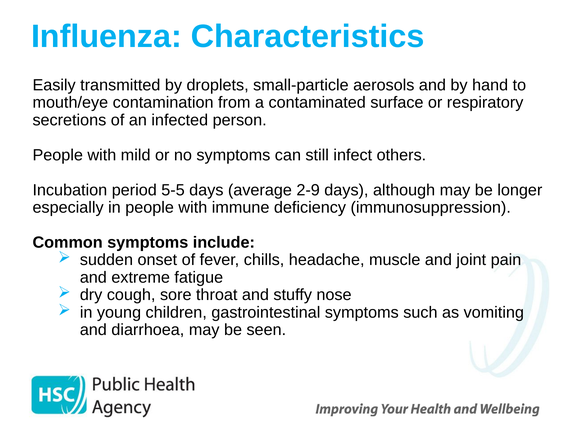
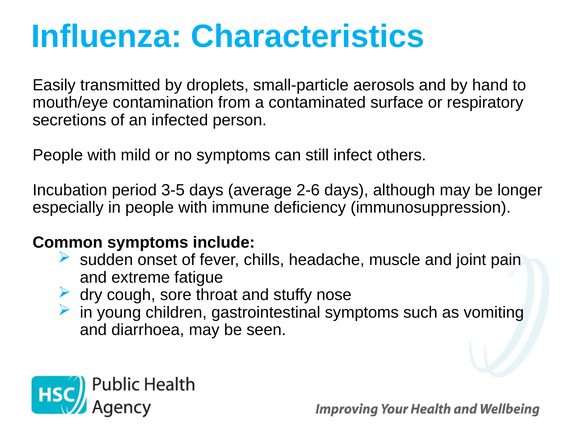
5-5: 5-5 -> 3-5
2-9: 2-9 -> 2-6
